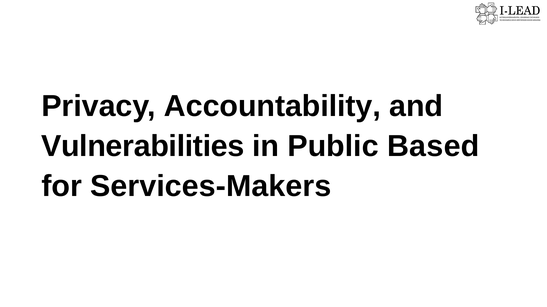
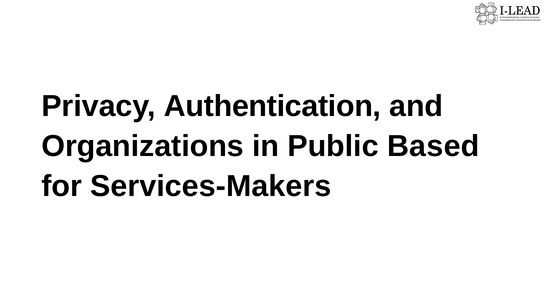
Accountability: Accountability -> Authentication
Vulnerabilities: Vulnerabilities -> Organizations
